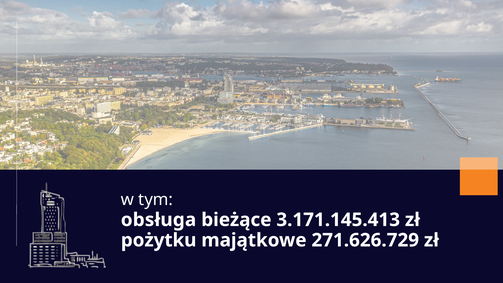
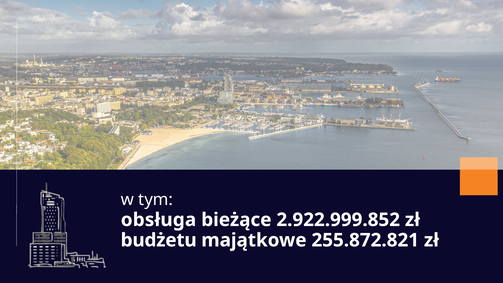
3.171.145.413: 3.171.145.413 -> 2.922.999.852
pożytku: pożytku -> budżetu
271.626.729: 271.626.729 -> 255.872.821
